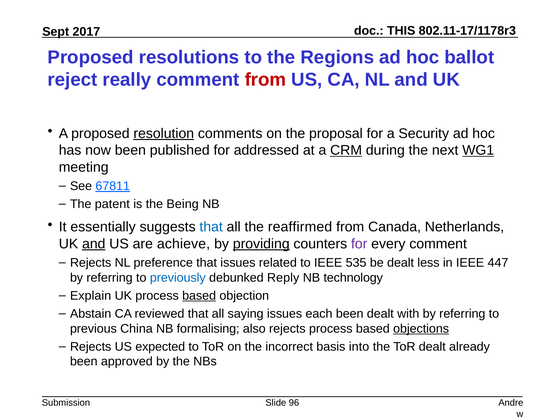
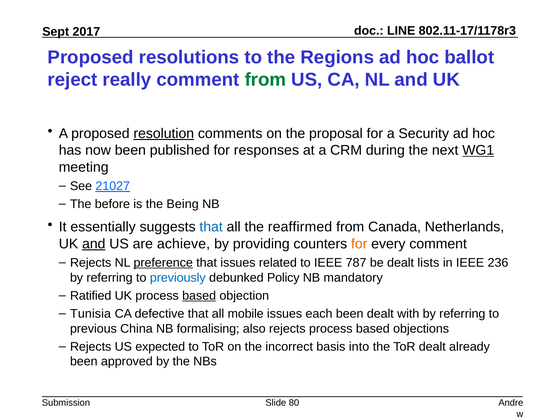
THIS: THIS -> LINE
from at (265, 80) colour: red -> green
addressed: addressed -> responses
CRM underline: present -> none
67811: 67811 -> 21027
patent: patent -> before
providing underline: present -> none
for at (359, 244) colour: purple -> orange
preference underline: none -> present
535: 535 -> 787
less: less -> lists
447: 447 -> 236
Reply: Reply -> Policy
technology: technology -> mandatory
Explain: Explain -> Ratified
Abstain: Abstain -> Tunisia
reviewed: reviewed -> defective
saying: saying -> mobile
objections underline: present -> none
96: 96 -> 80
